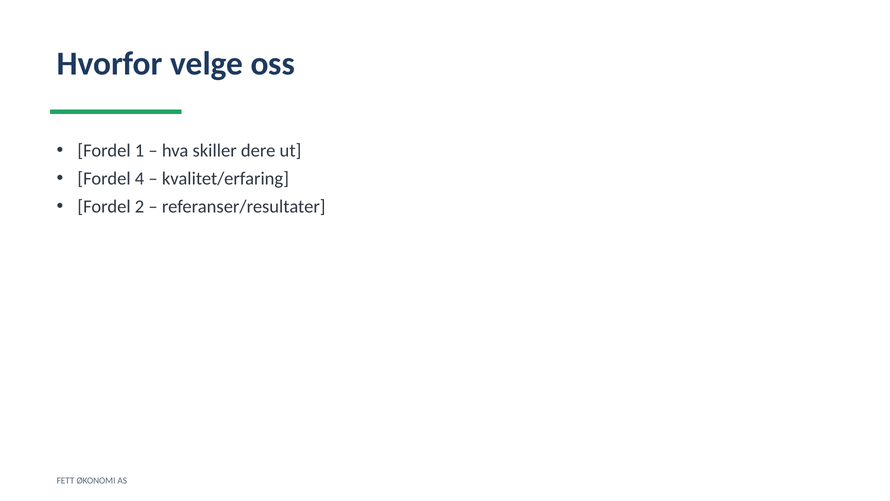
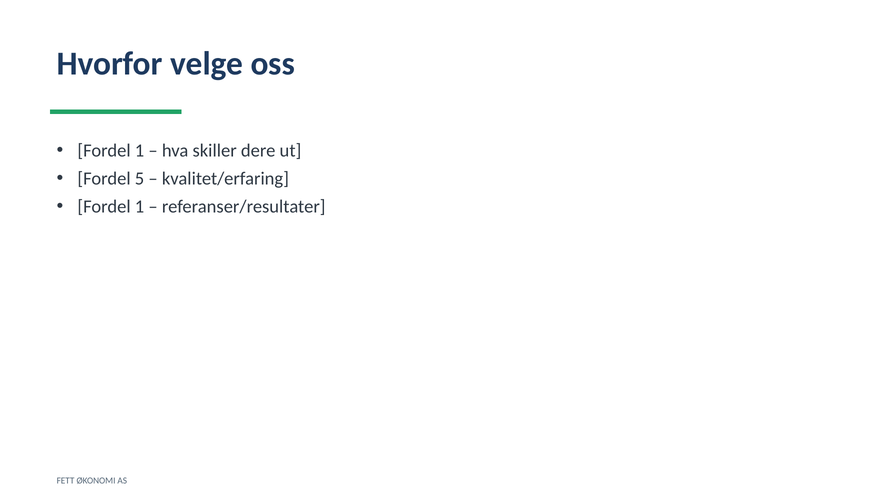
4: 4 -> 5
2 at (140, 206): 2 -> 1
